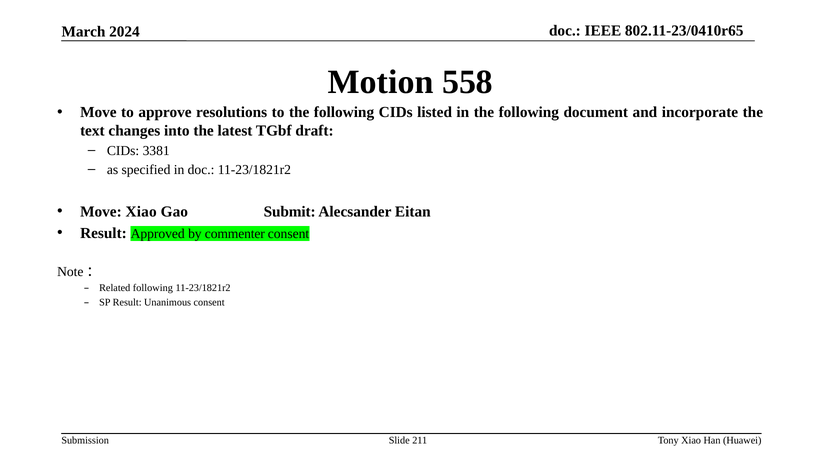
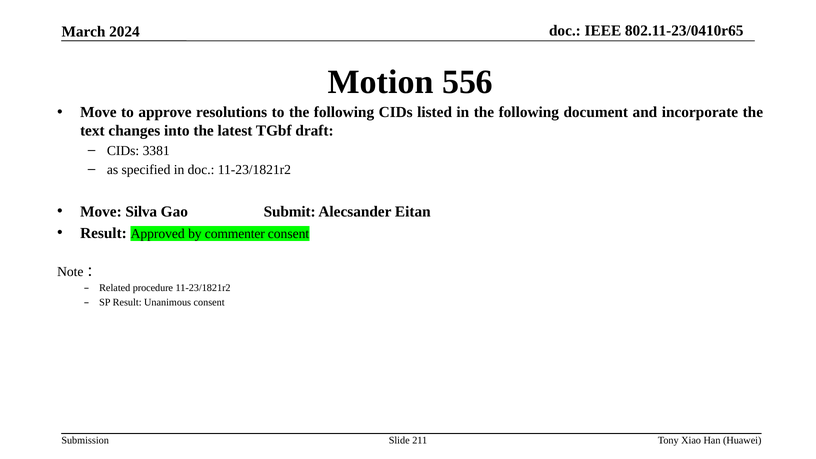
558: 558 -> 556
Move Xiao: Xiao -> Silva
Related following: following -> procedure
